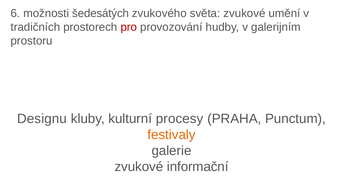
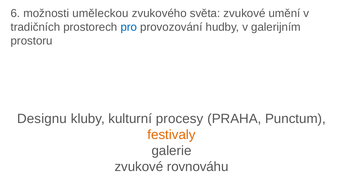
šedesátých: šedesátých -> uměleckou
pro colour: red -> blue
informační: informační -> rovnováhu
